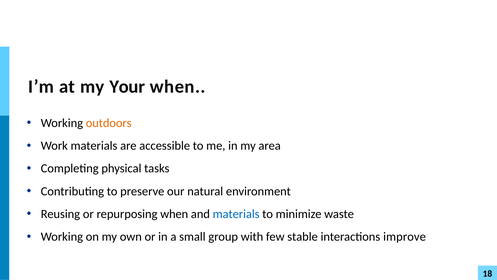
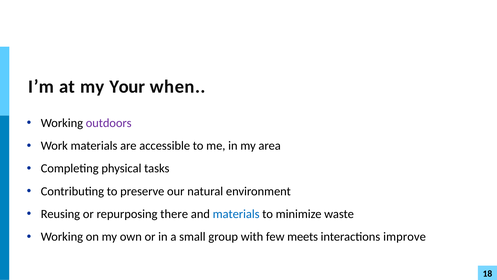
outdoors colour: orange -> purple
repurposing when: when -> there
stable: stable -> meets
